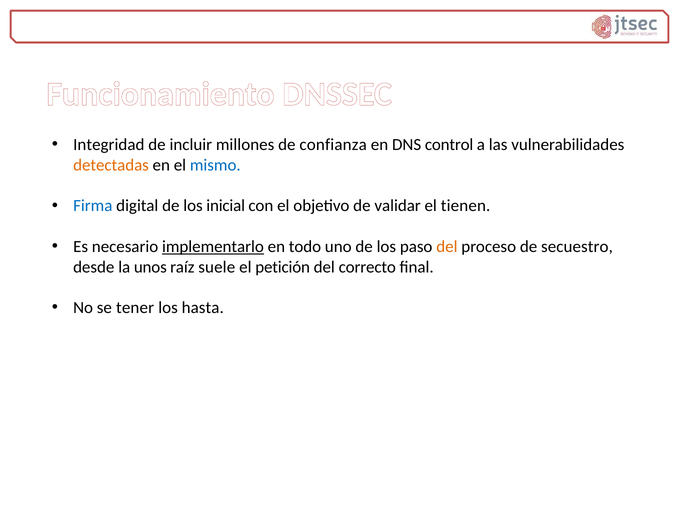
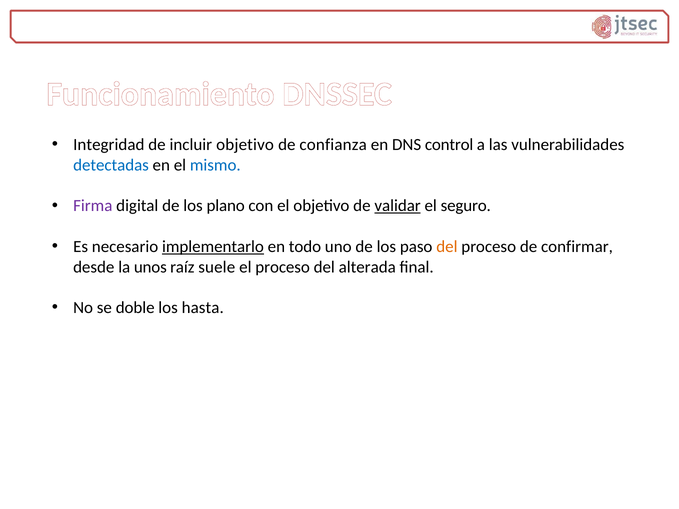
incluir millones: millones -> objetivo
detectadas colour: orange -> blue
Firma colour: blue -> purple
inicial: inicial -> plano
validar underline: none -> present
tienen: tienen -> seguro
secuestro: secuestro -> confirmar
el petición: petición -> proceso
correcto: correcto -> alterada
tener: tener -> doble
